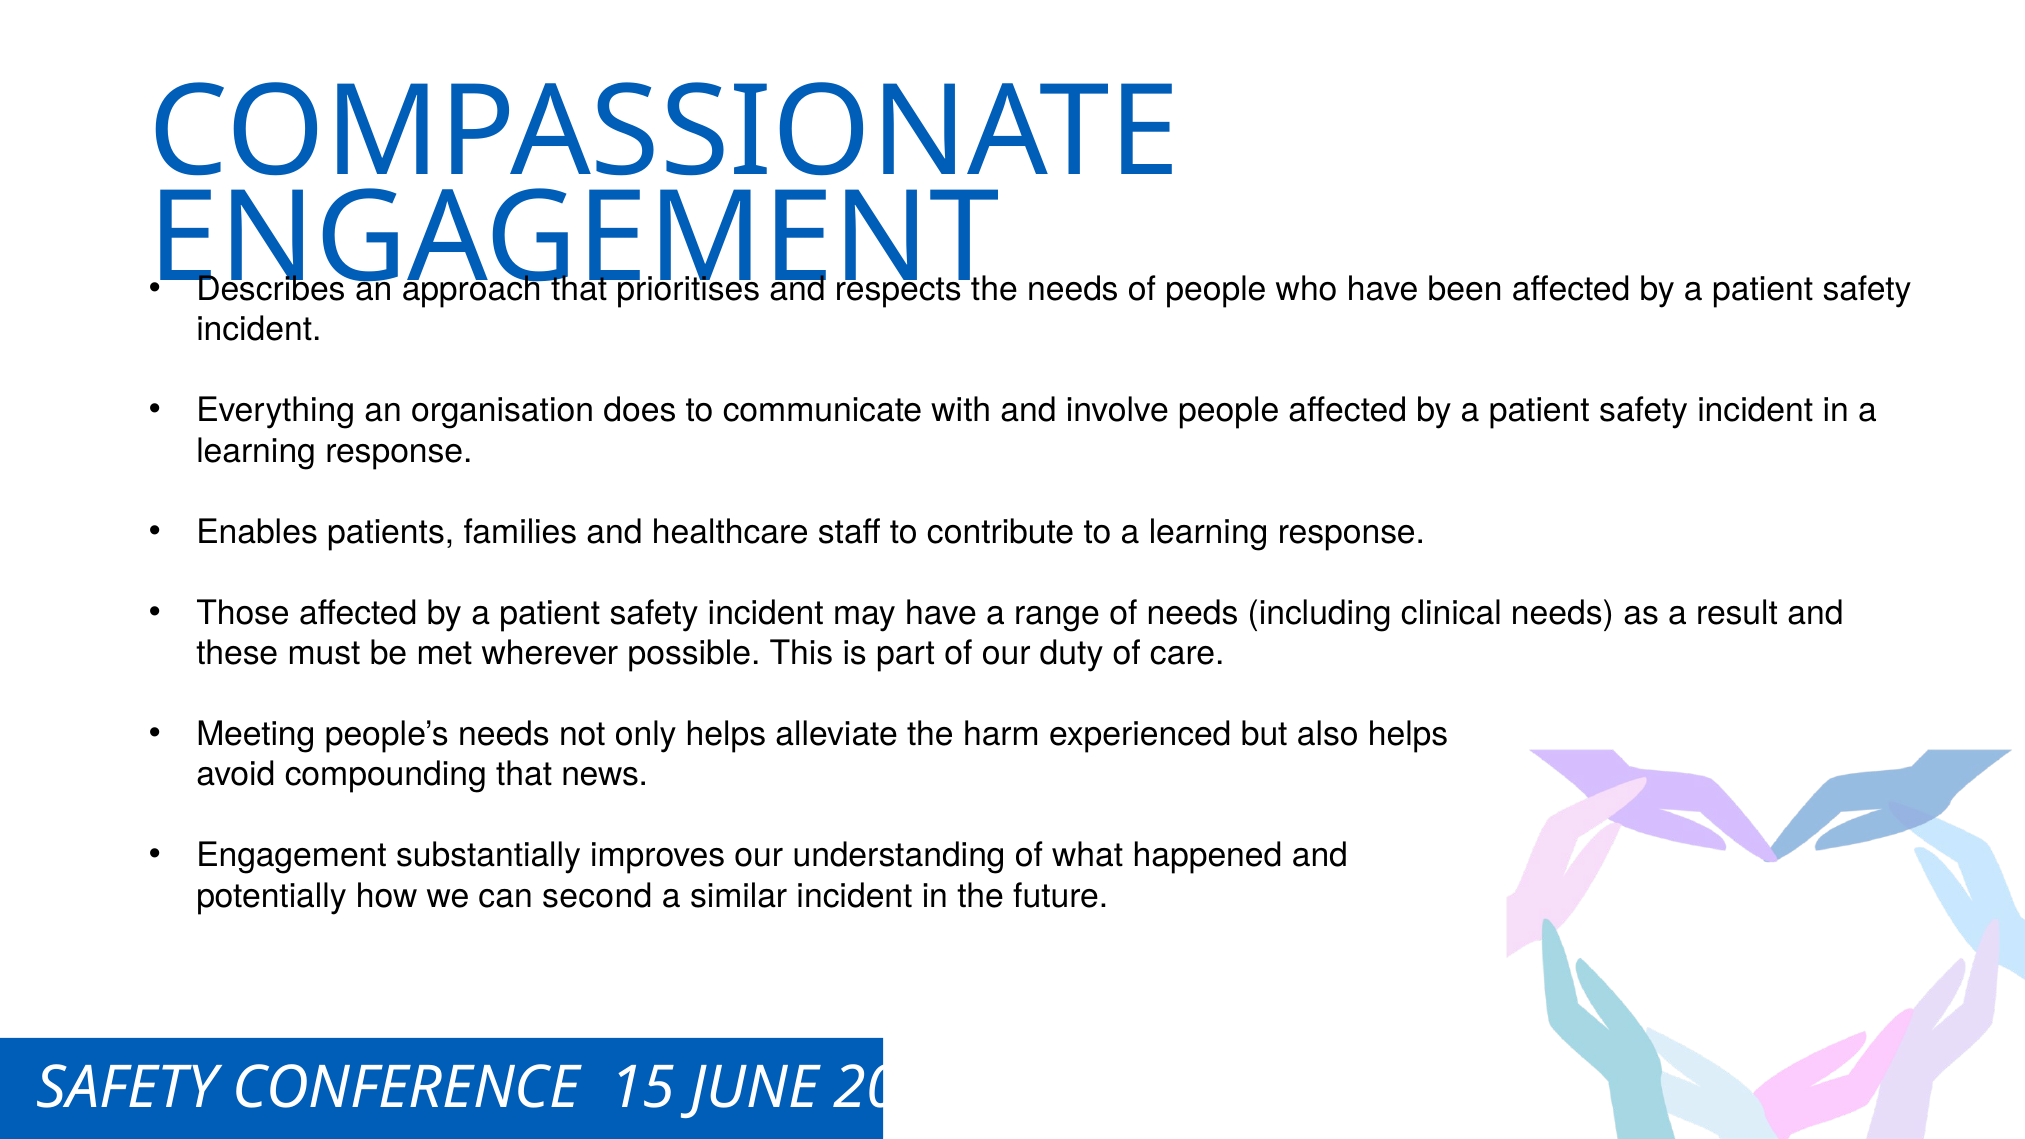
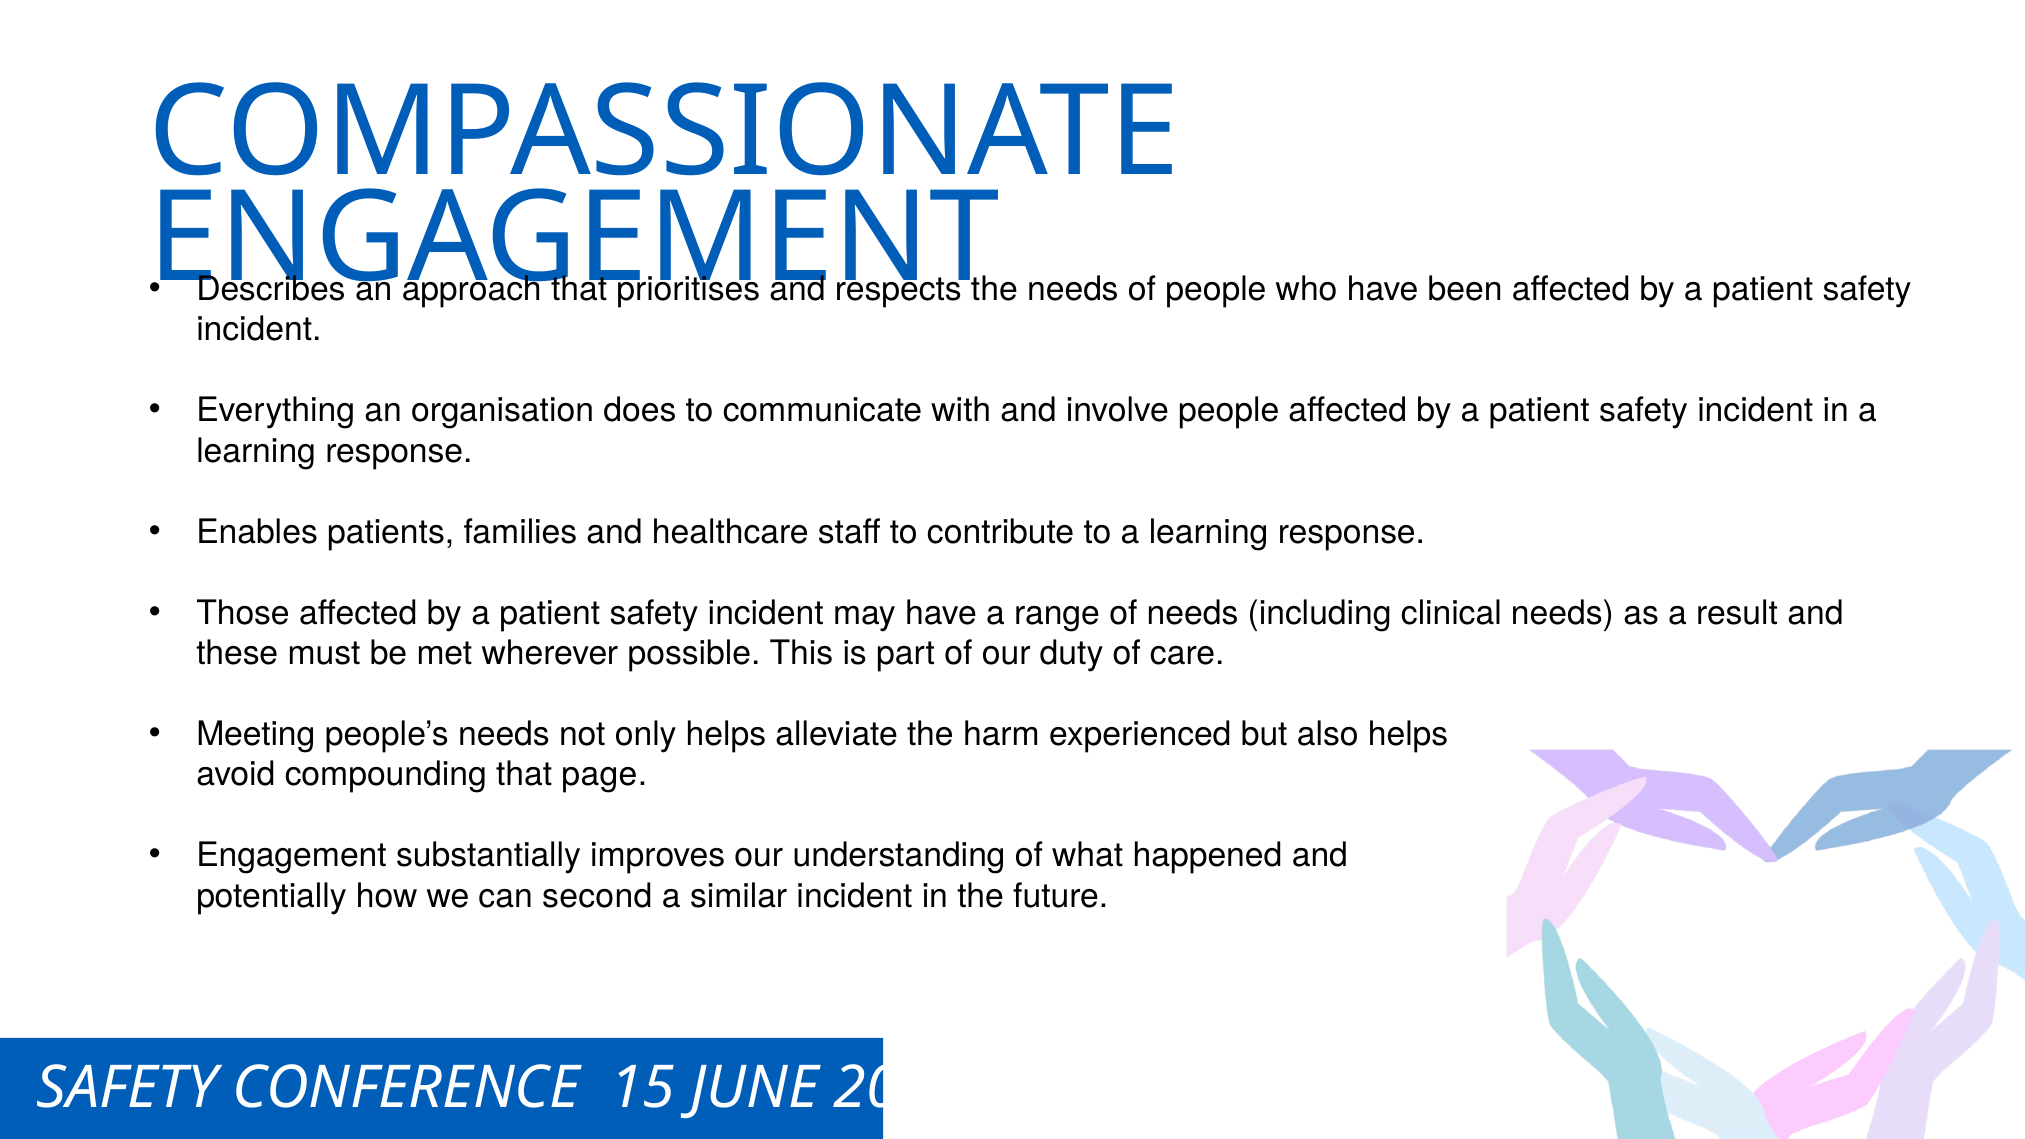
news: news -> page
